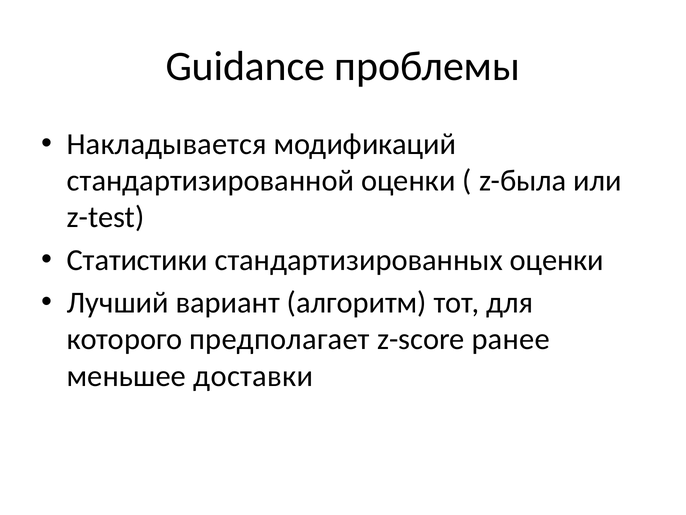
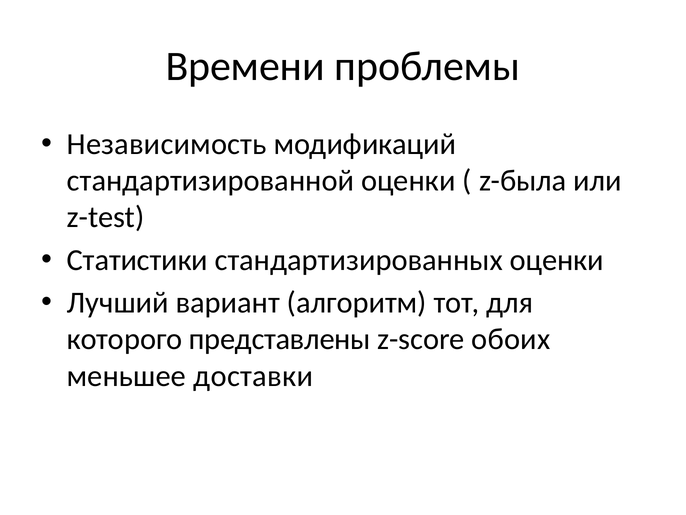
Guidance: Guidance -> Времени
Накладывается: Накладывается -> Независимость
предполагает: предполагает -> представлены
ранее: ранее -> обоих
